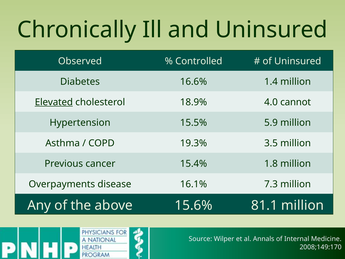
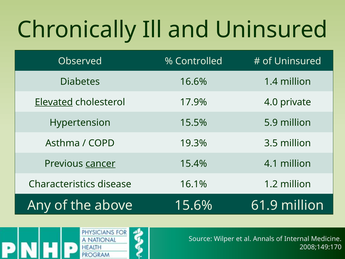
18.9%: 18.9% -> 17.9%
cannot: cannot -> private
cancer underline: none -> present
1.8: 1.8 -> 4.1
Overpayments: Overpayments -> Characteristics
7.3: 7.3 -> 1.2
81.1: 81.1 -> 61.9
